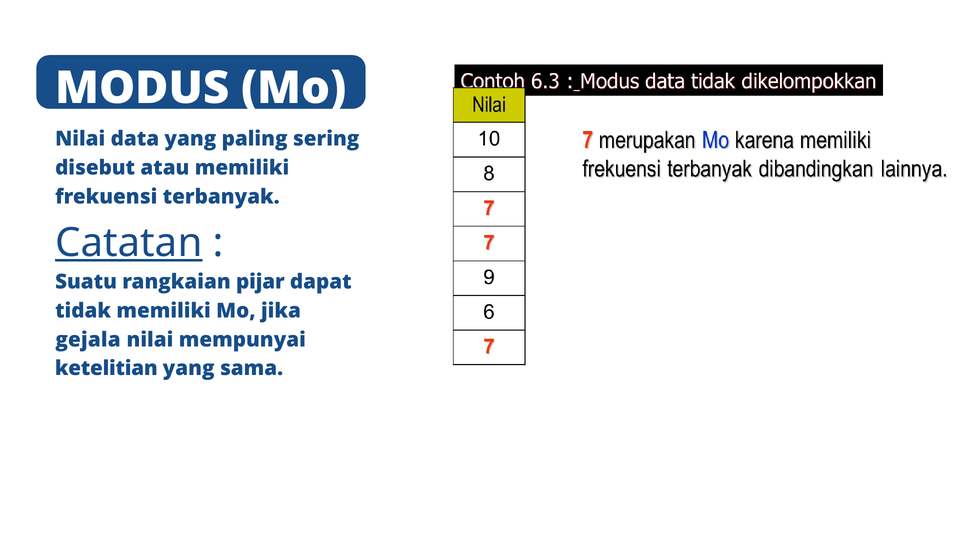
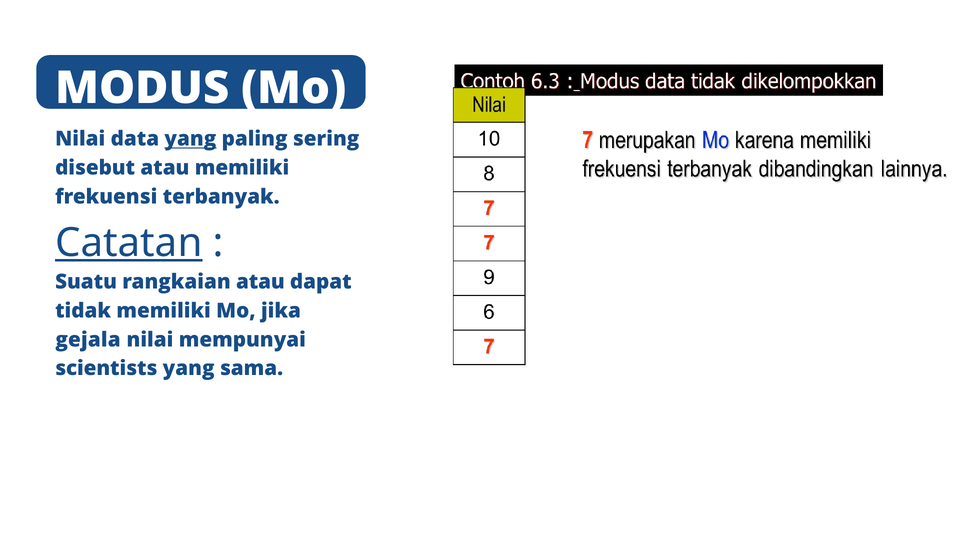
yang at (190, 139) underline: none -> present
rangkaian pijar: pijar -> atau
ketelitian: ketelitian -> scientists
